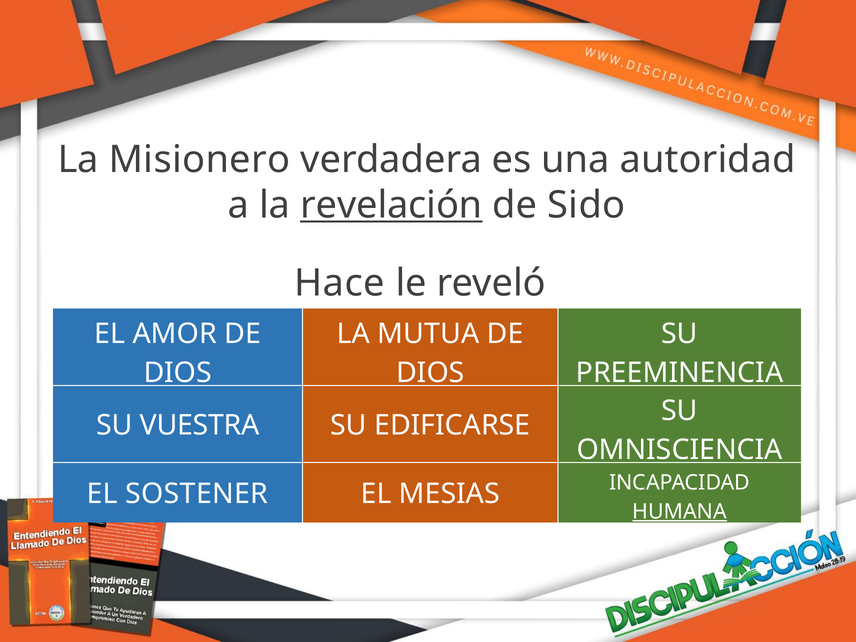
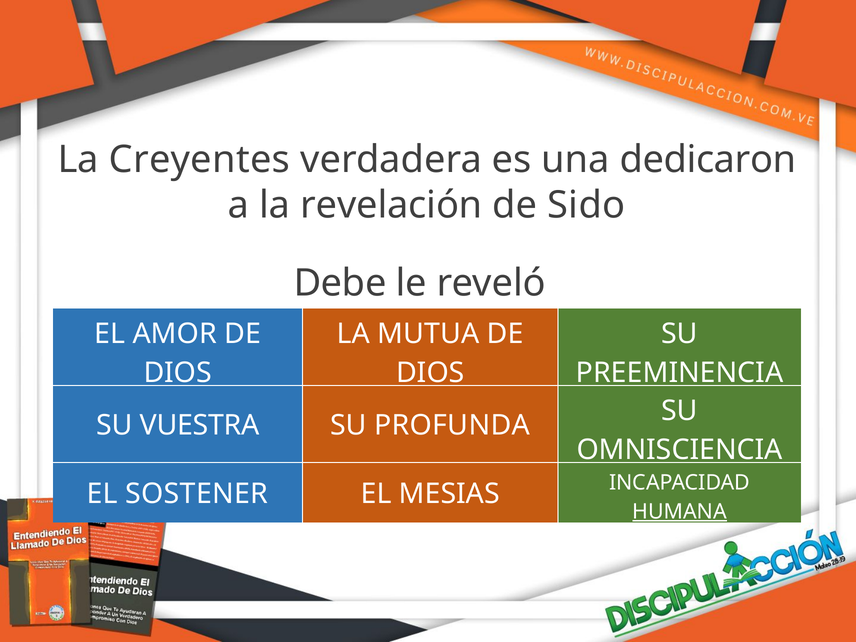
Misionero: Misionero -> Creyentes
autoridad: autoridad -> dedicaron
revelación underline: present -> none
Hace: Hace -> Debe
EDIFICARSE: EDIFICARSE -> PROFUNDA
